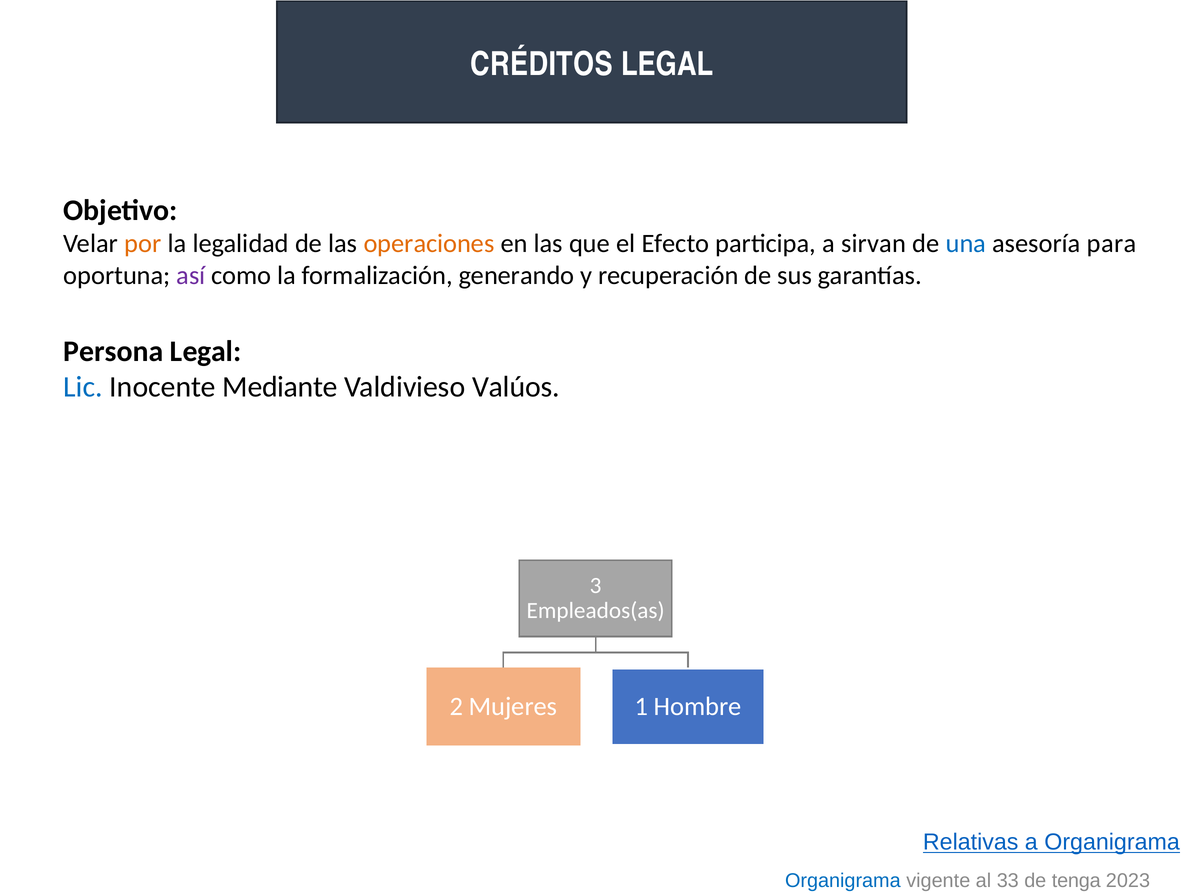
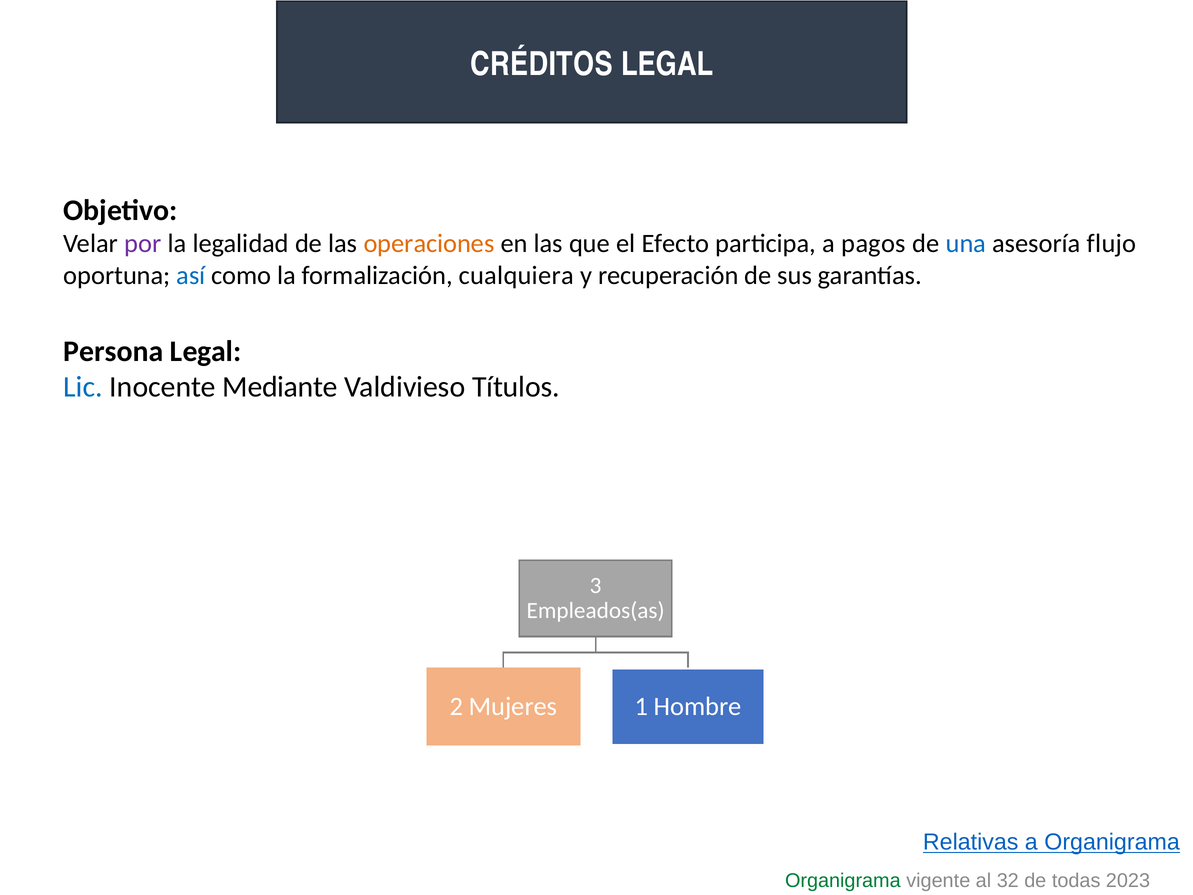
por colour: orange -> purple
sirvan: sirvan -> pagos
para: para -> flujo
así colour: purple -> blue
generando: generando -> cualquiera
Valúos: Valúos -> Títulos
Organigrama at (843, 881) colour: blue -> green
33: 33 -> 32
tenga: tenga -> todas
